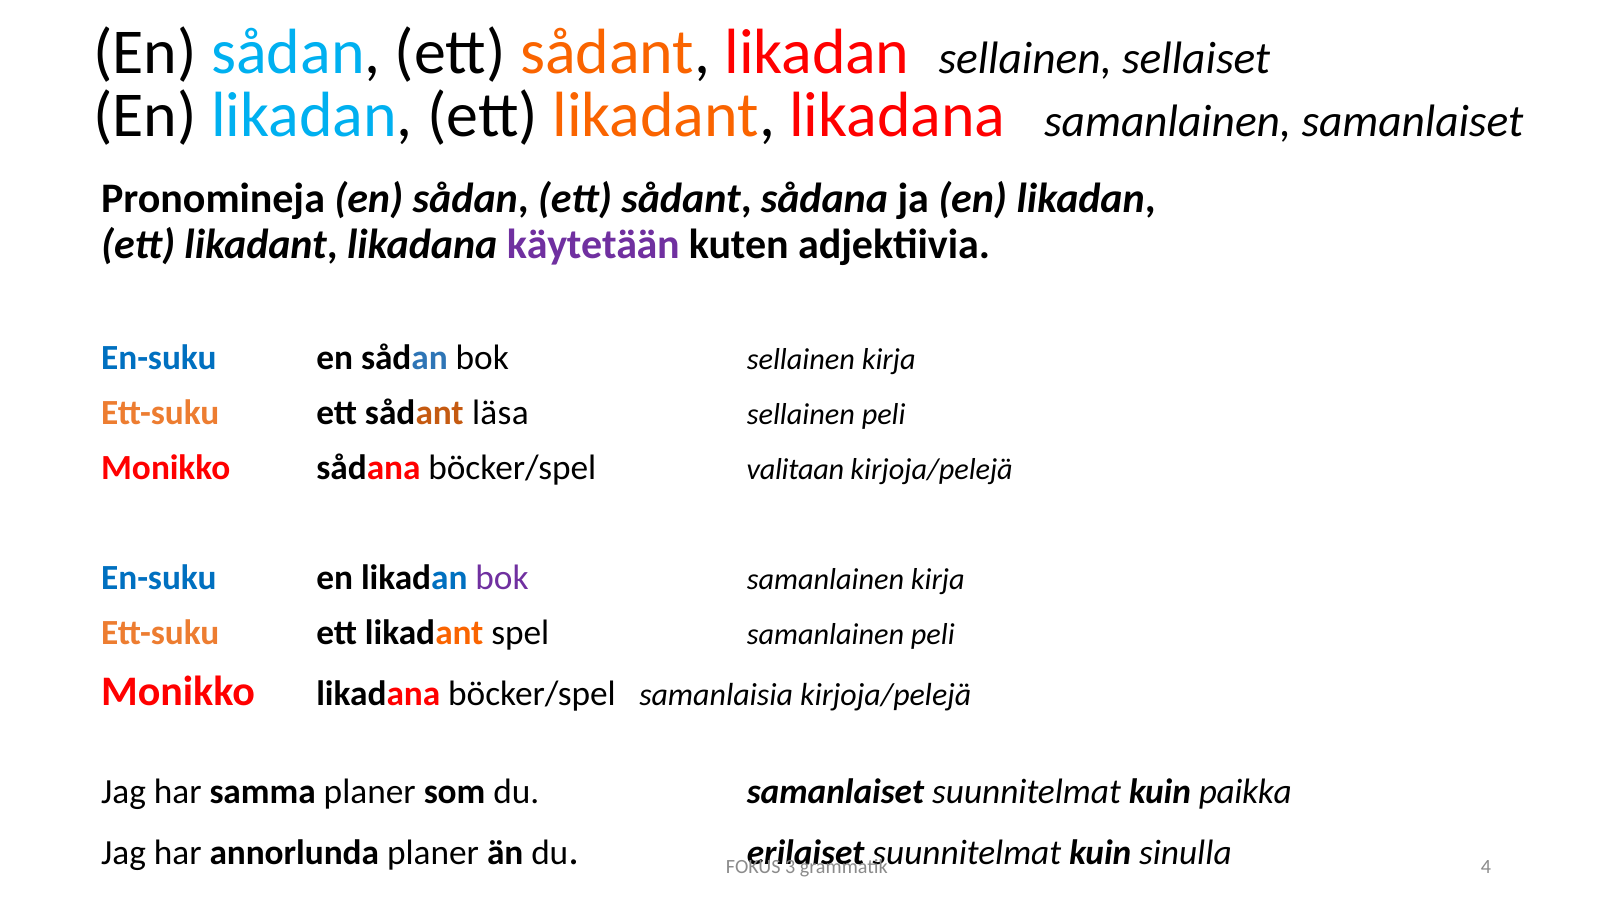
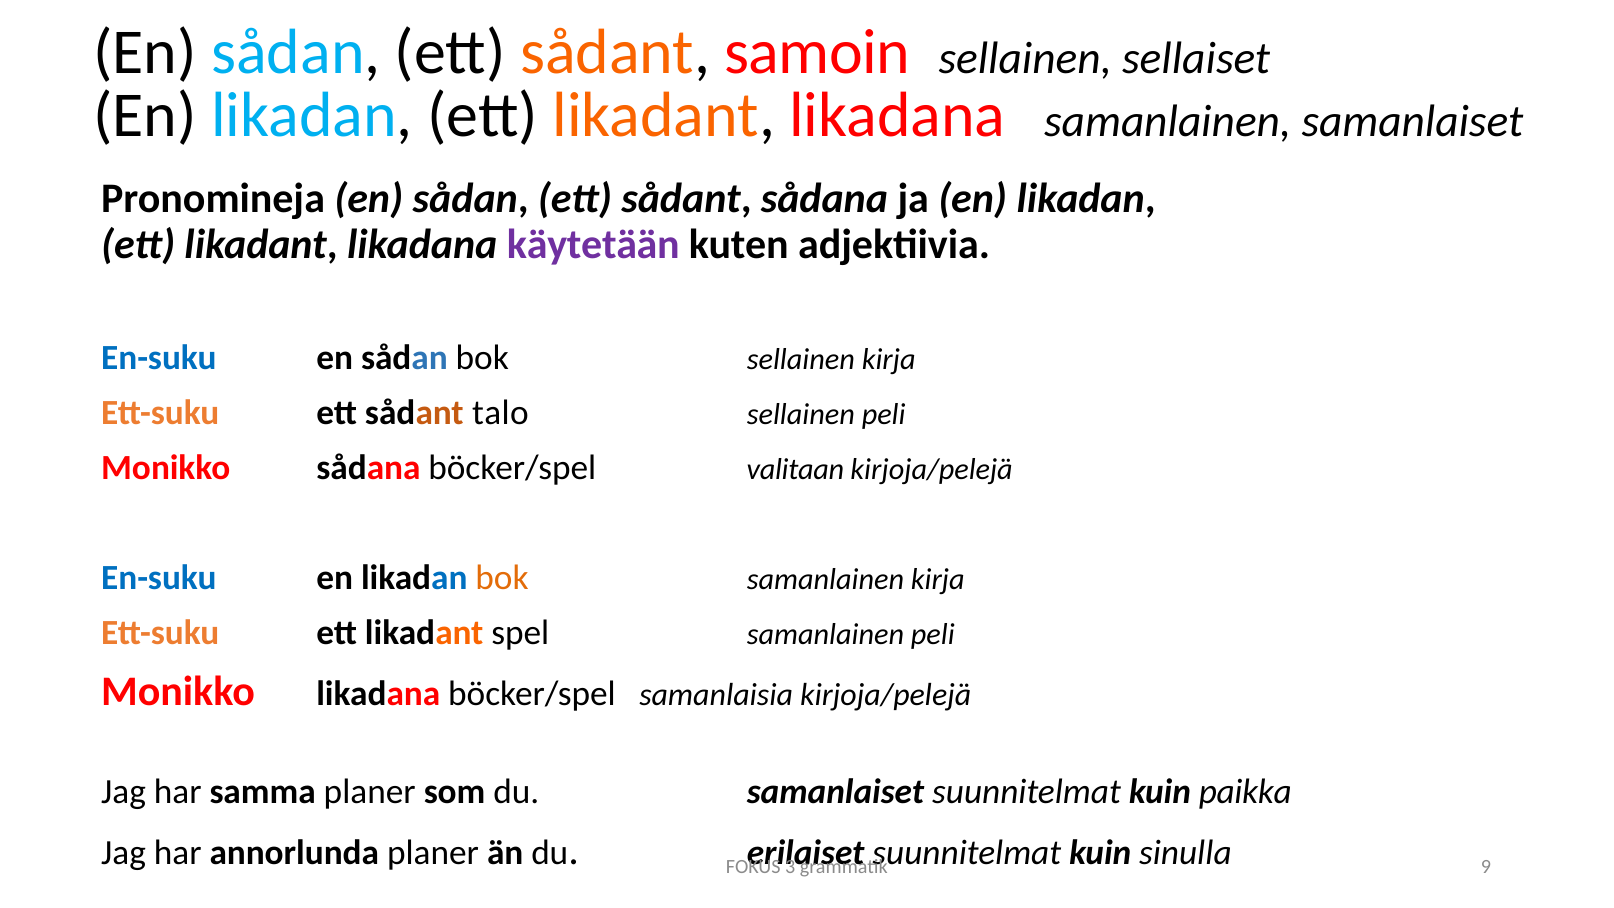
sådant likadan: likadan -> samoin
läsa: läsa -> talo
bok at (502, 578) colour: purple -> orange
4: 4 -> 9
